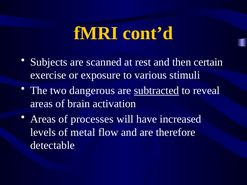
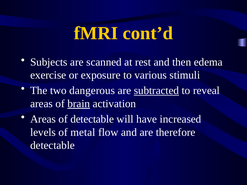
certain: certain -> edema
brain underline: none -> present
of processes: processes -> detectable
